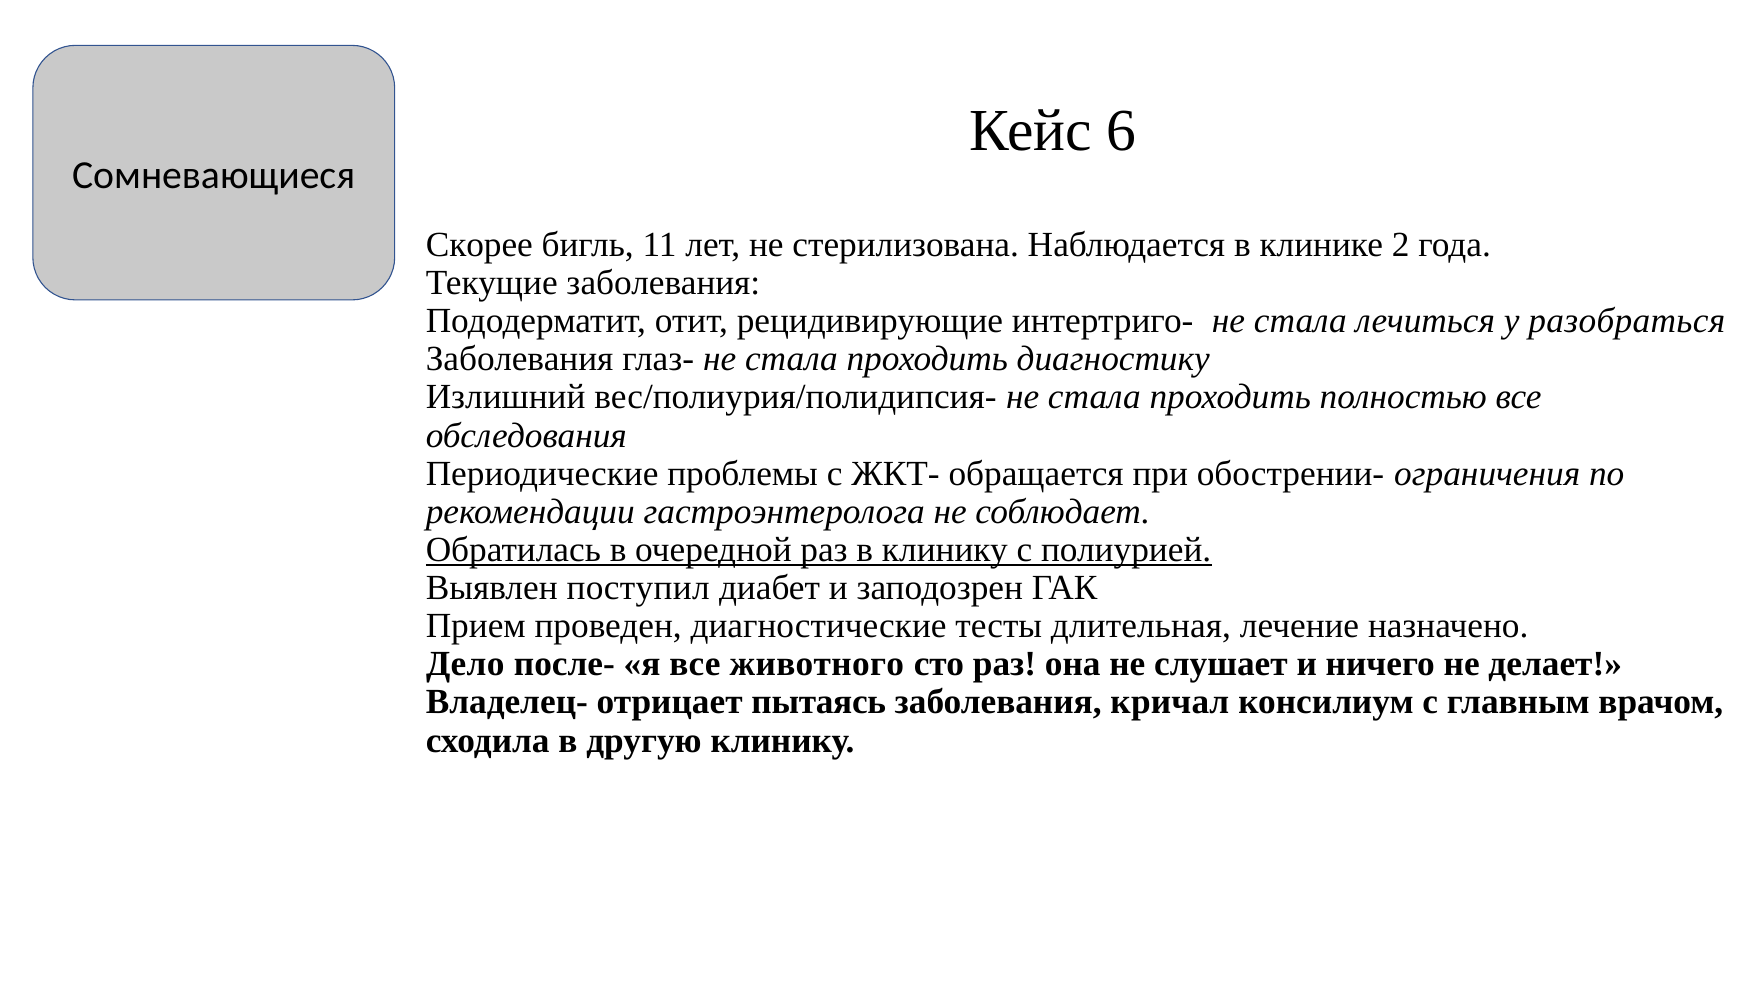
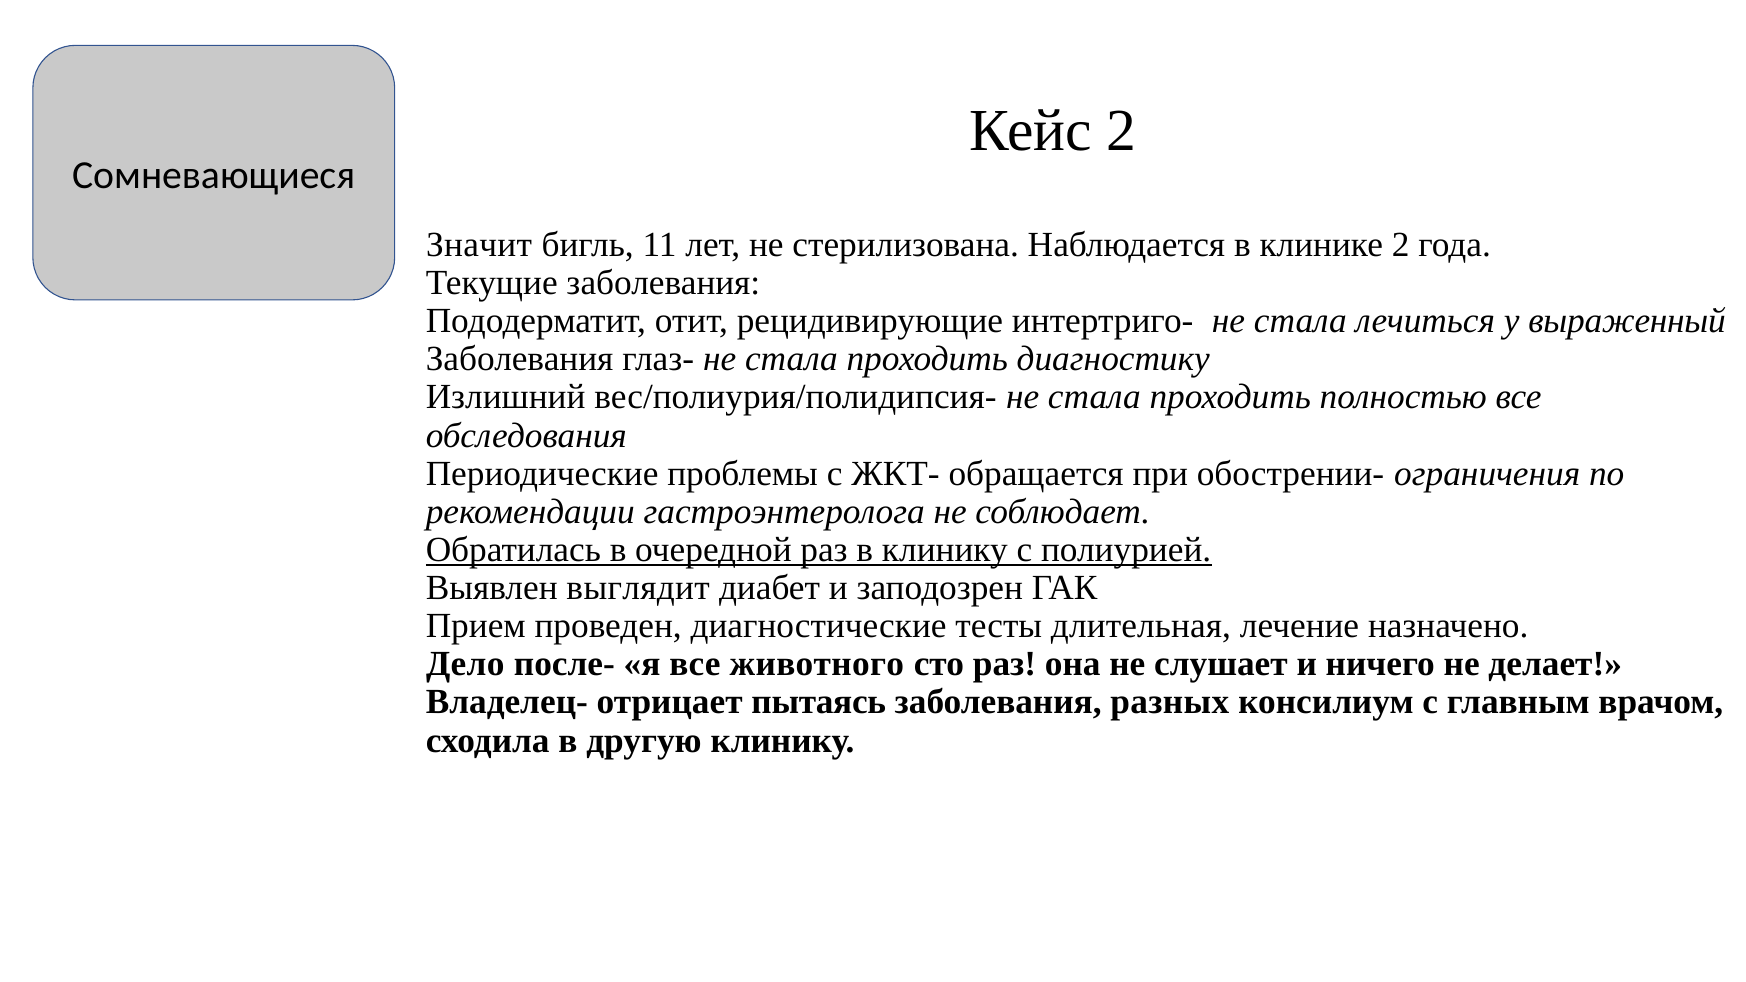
Кейс 6: 6 -> 2
Скорее: Скорее -> Значит
разобраться: разобраться -> выраженный
поступил: поступил -> выглядит
кричал: кричал -> разных
